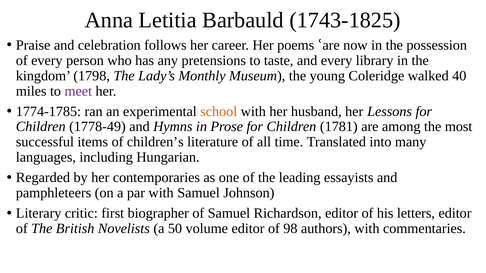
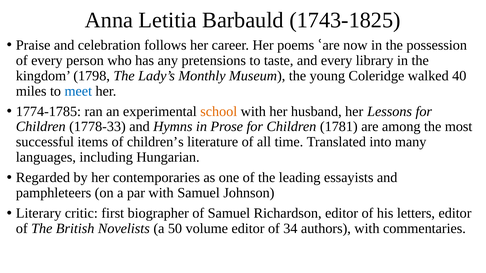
meet colour: purple -> blue
1778-49: 1778-49 -> 1778-33
98: 98 -> 34
